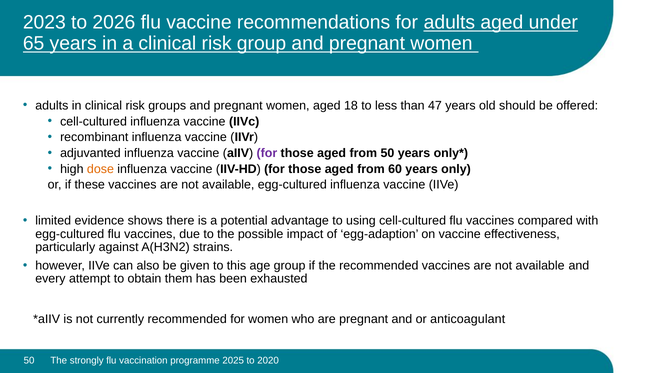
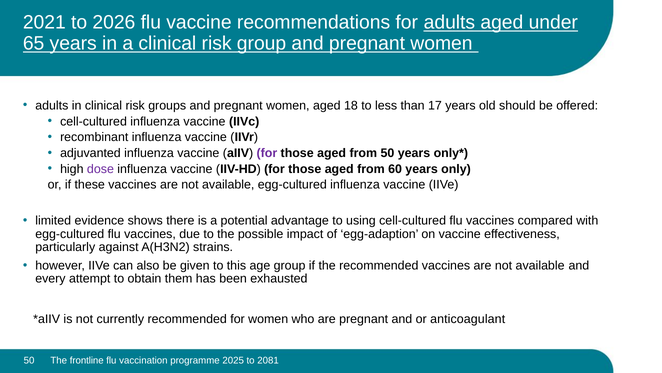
2023: 2023 -> 2021
47: 47 -> 17
dose colour: orange -> purple
strongly: strongly -> frontline
2020: 2020 -> 2081
